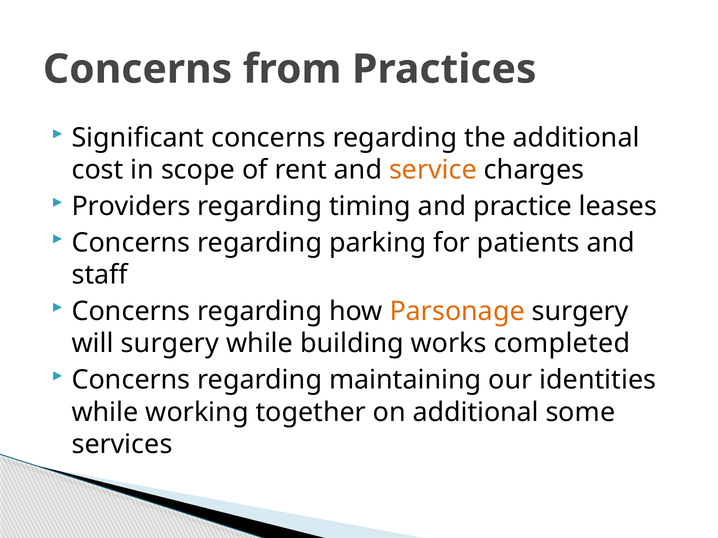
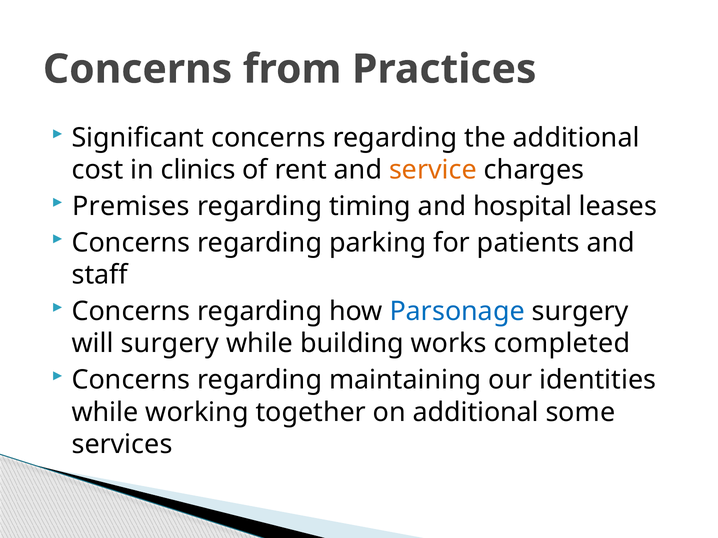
scope: scope -> clinics
Providers: Providers -> Premises
practice: practice -> hospital
Parsonage colour: orange -> blue
